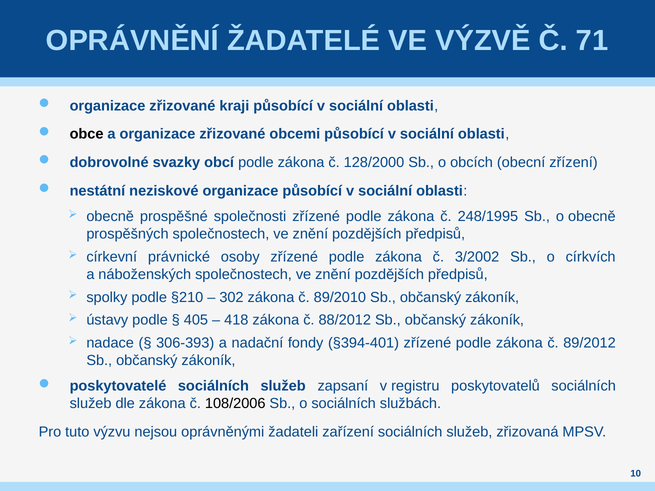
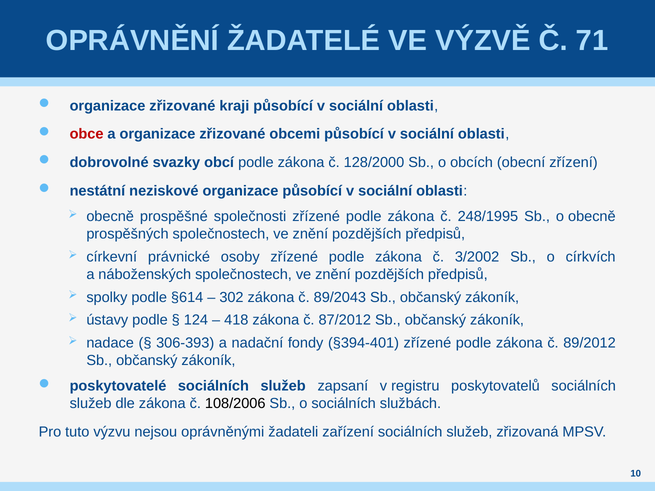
obce colour: black -> red
§210: §210 -> §614
89/2010: 89/2010 -> 89/2043
405: 405 -> 124
88/2012: 88/2012 -> 87/2012
